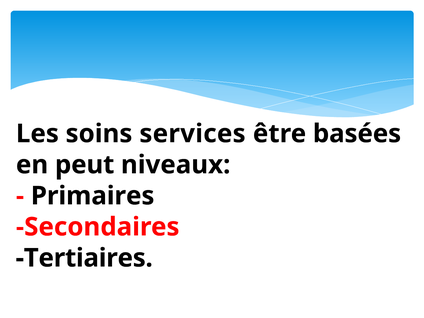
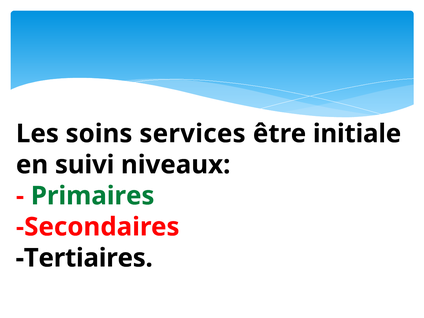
basées: basées -> initiale
peut: peut -> suivi
Primaires colour: black -> green
